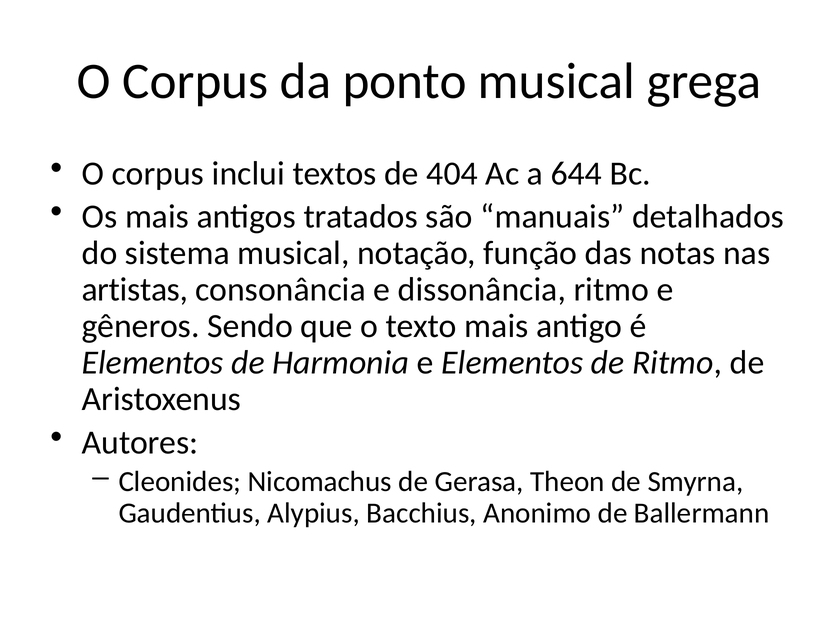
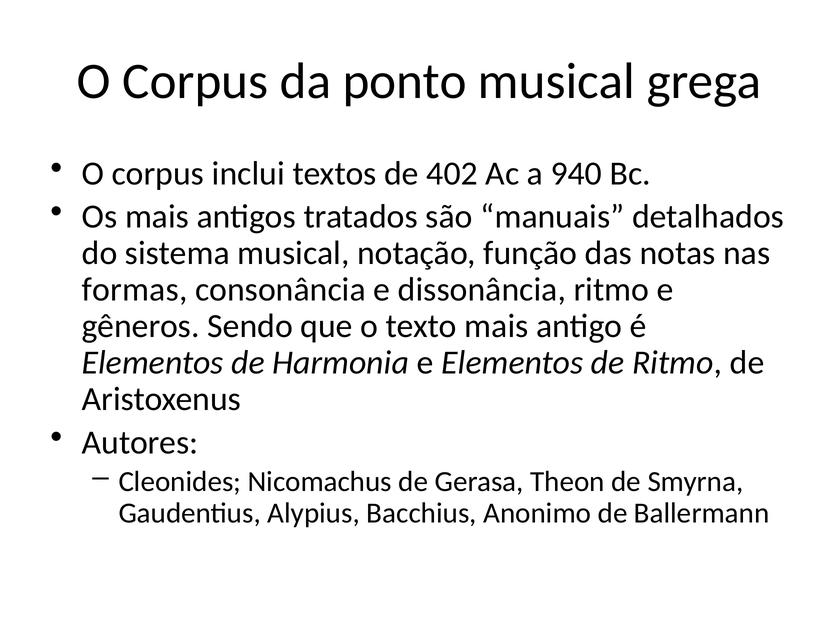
404: 404 -> 402
644: 644 -> 940
artistas: artistas -> formas
